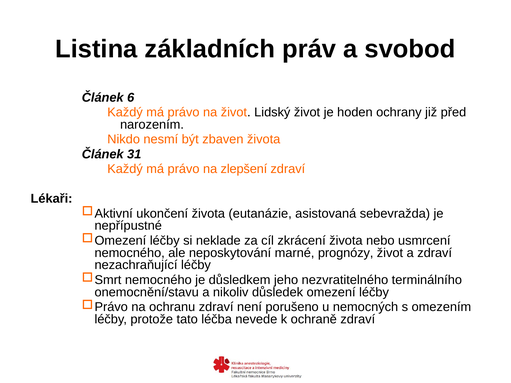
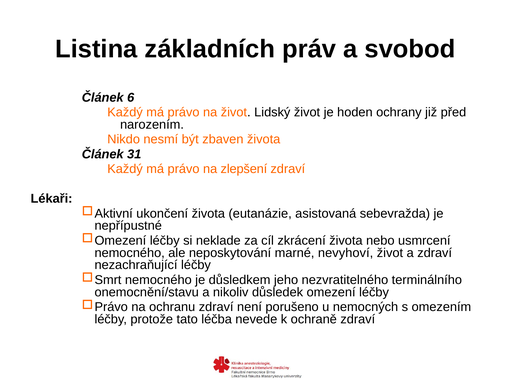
prognózy: prognózy -> nevyhoví
